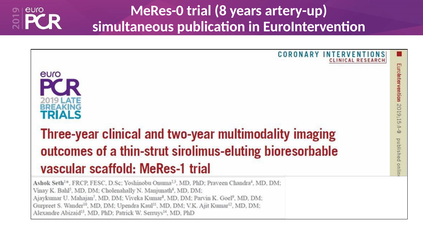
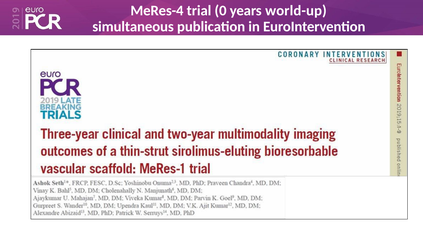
MeRes-0: MeRes-0 -> MeRes-4
8: 8 -> 0
artery-up: artery-up -> world-up
